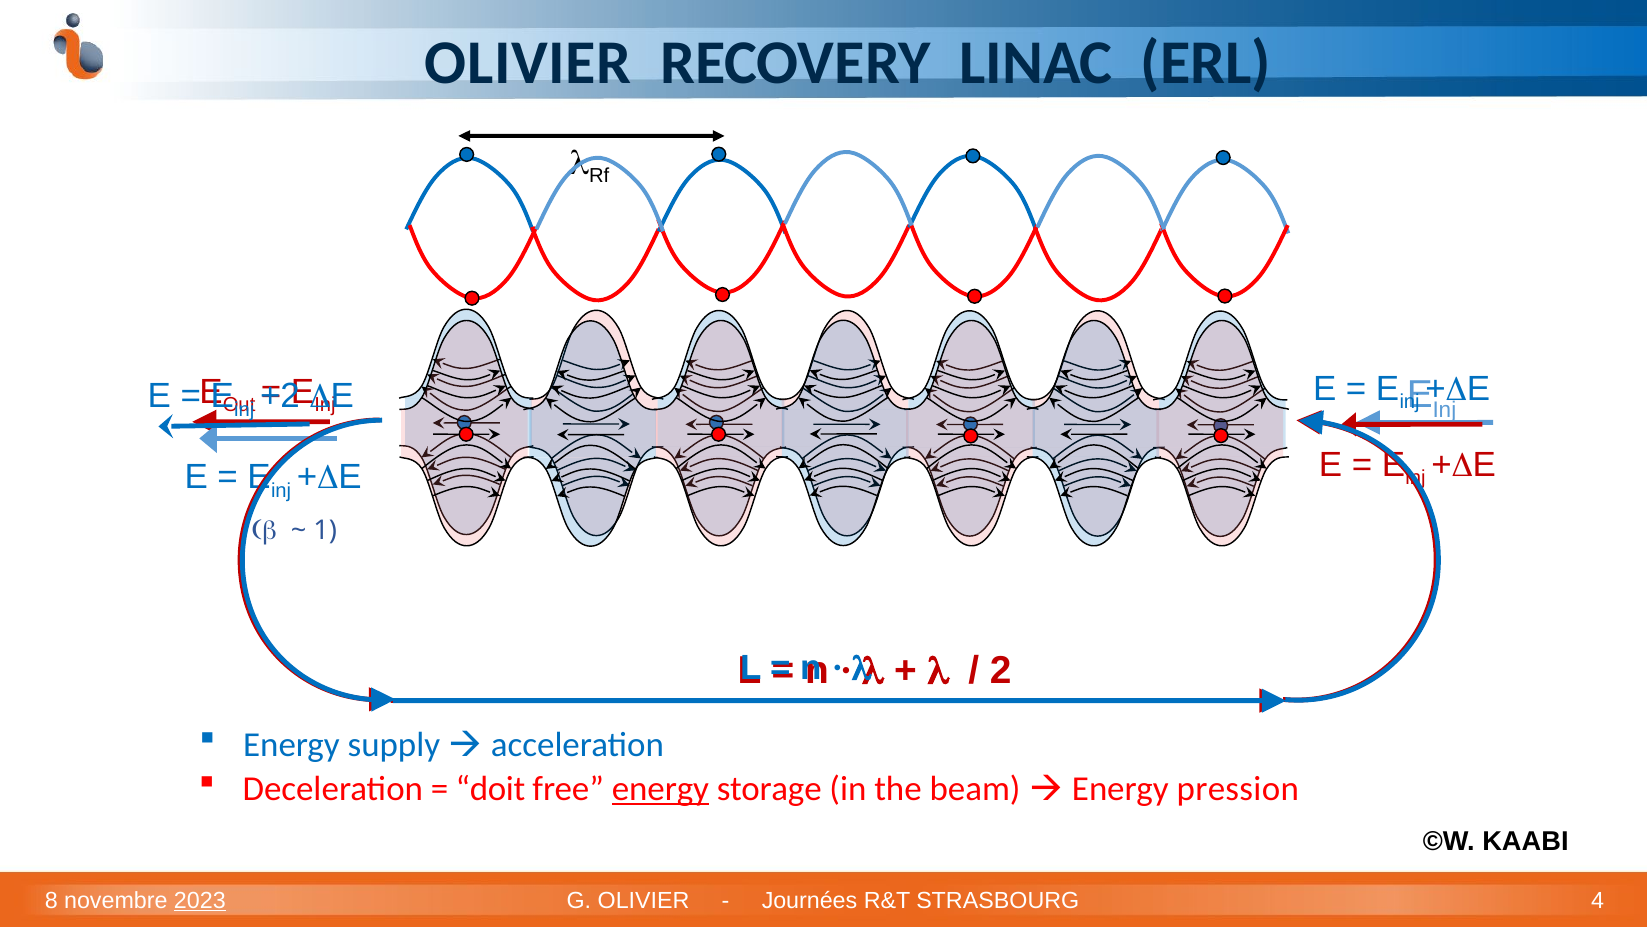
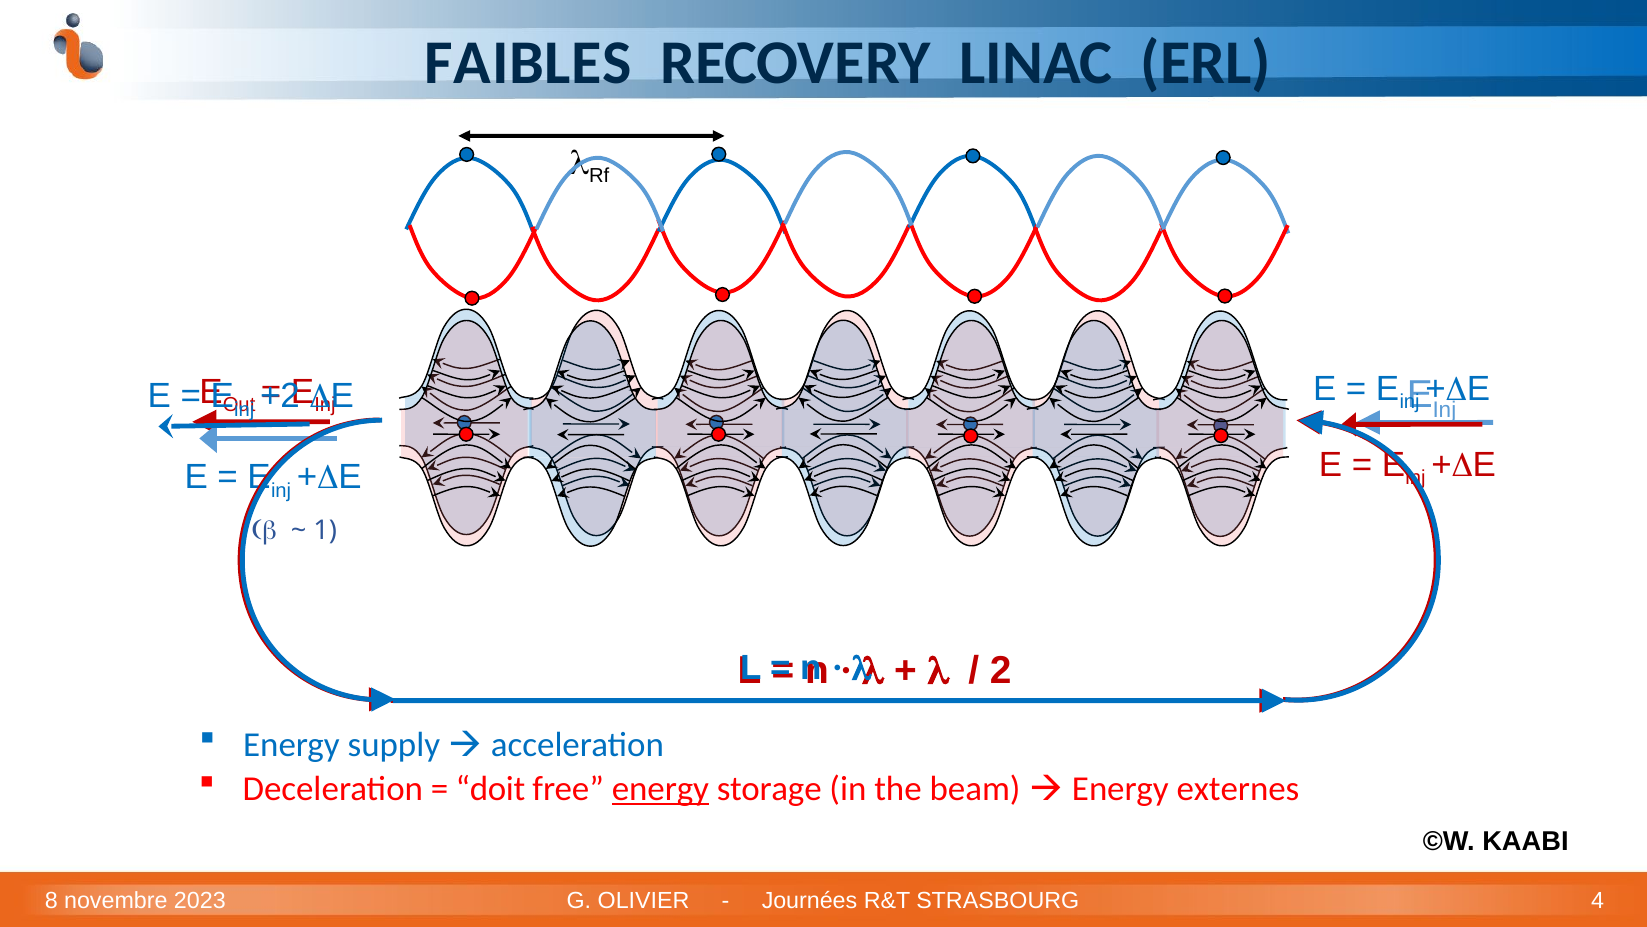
OLIVIER at (528, 63): OLIVIER -> FAIBLES
pression: pression -> externes
2023 underline: present -> none
